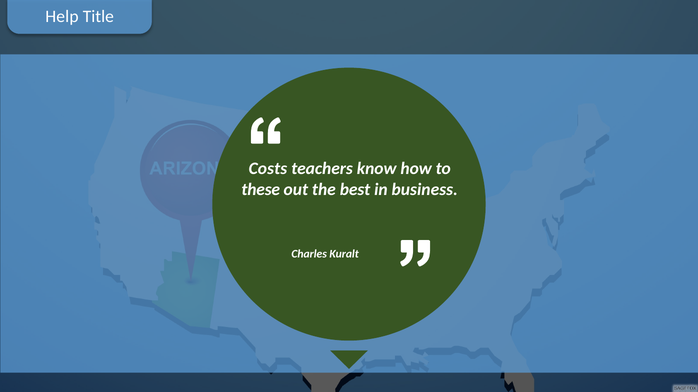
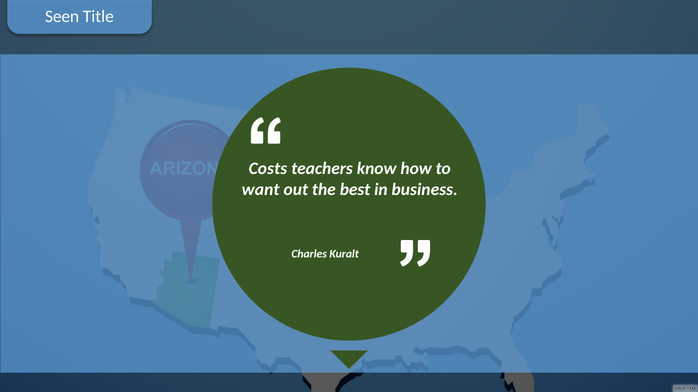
Help: Help -> Seen
these: these -> want
